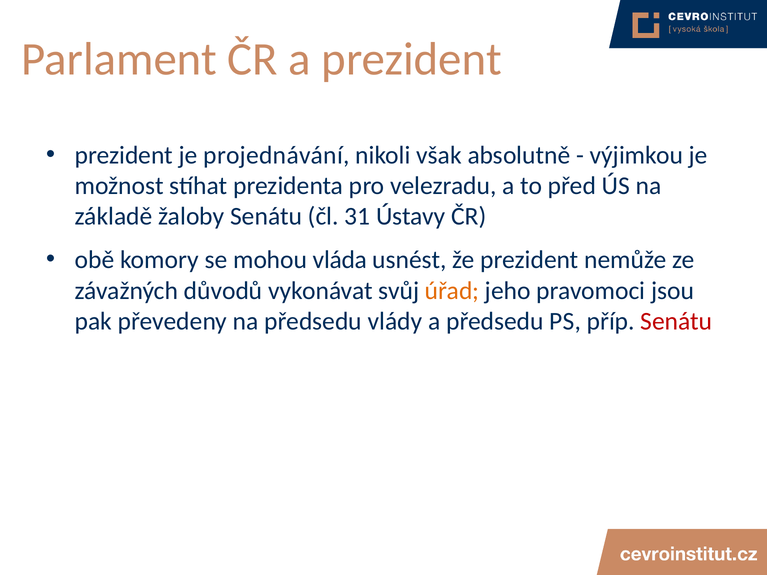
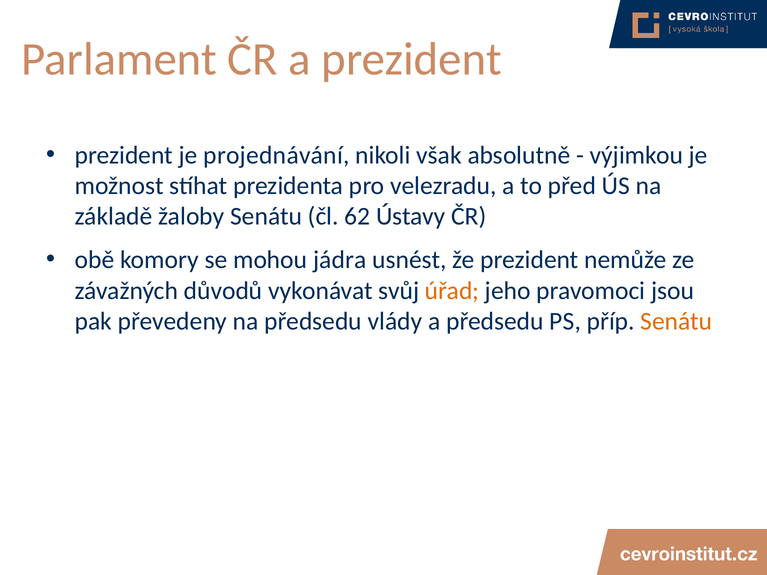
31: 31 -> 62
vláda: vláda -> jádra
Senátu at (676, 321) colour: red -> orange
